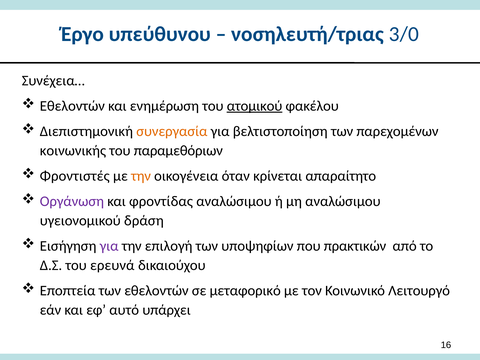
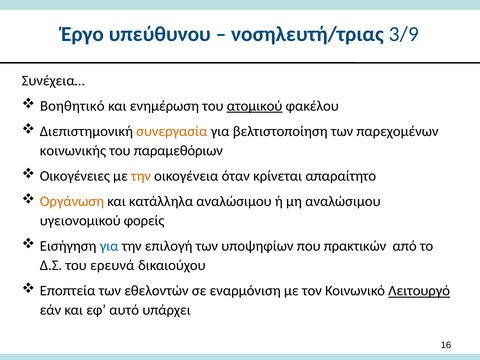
3/0: 3/0 -> 3/9
Εθελοντών at (72, 106): Εθελοντών -> Βοηθητικό
Φροντιστές: Φροντιστές -> Οικογένειες
Οργάνωση colour: purple -> orange
φροντίδας: φροντίδας -> κατάλληλα
δράση: δράση -> φορείς
για at (109, 246) colour: purple -> blue
μεταφορικό: μεταφορικό -> εναρμόνιση
Λειτουργό underline: none -> present
